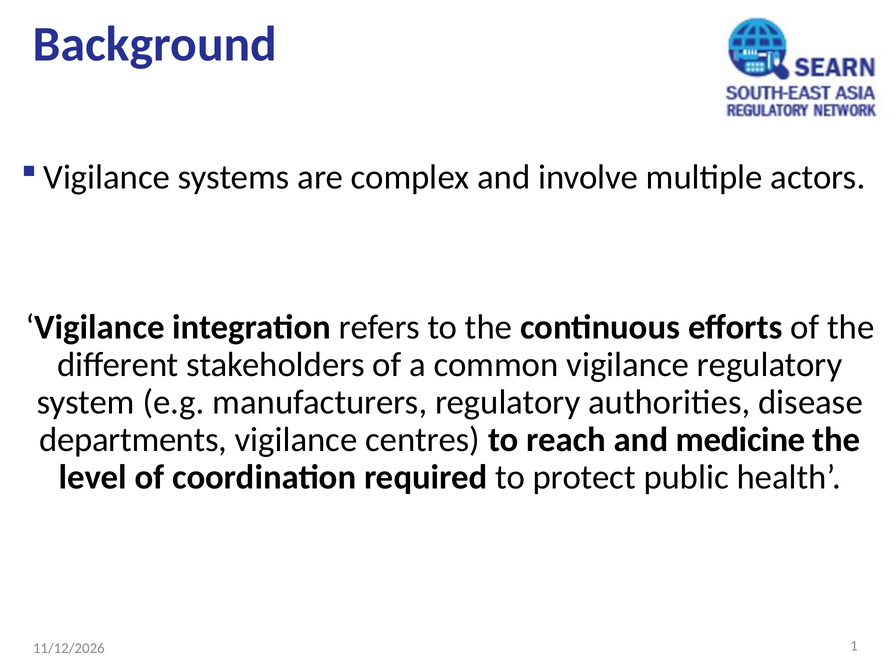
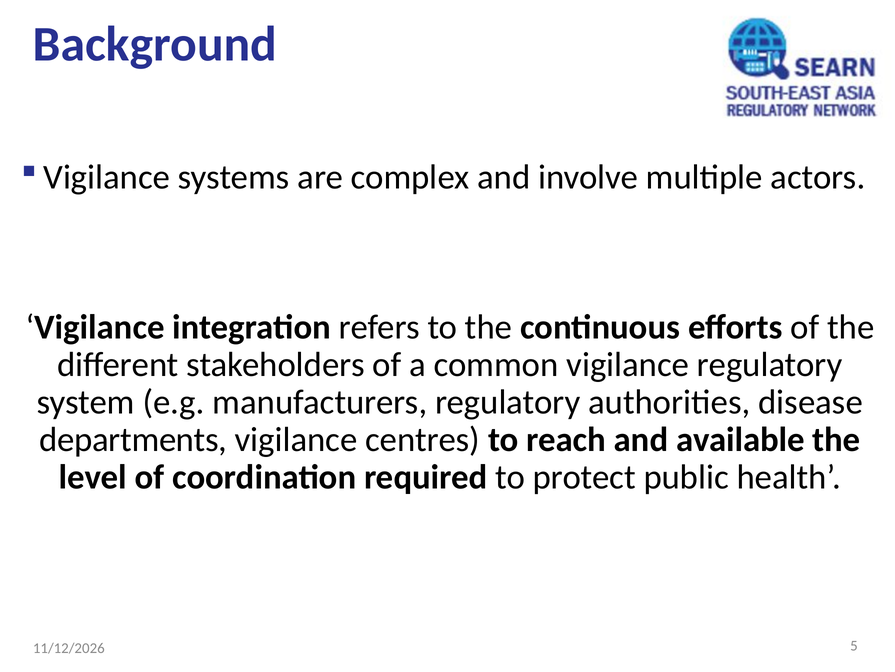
medicine: medicine -> available
1: 1 -> 5
